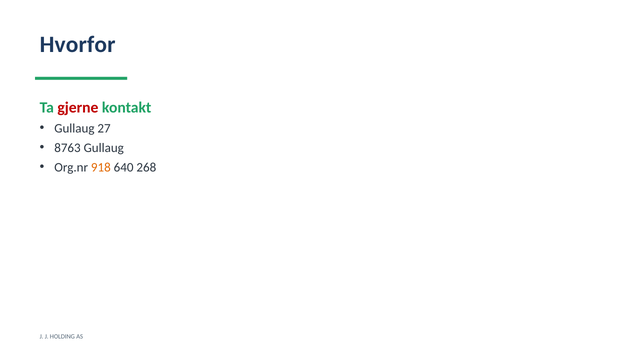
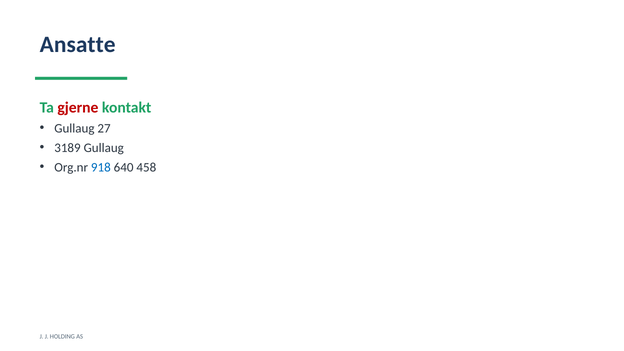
Hvorfor: Hvorfor -> Ansatte
8763: 8763 -> 3189
918 colour: orange -> blue
268: 268 -> 458
